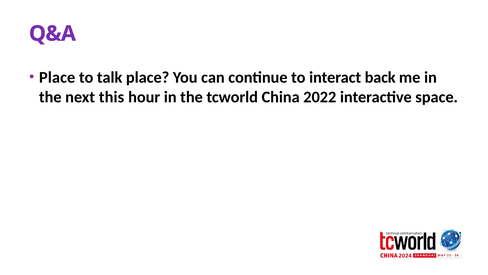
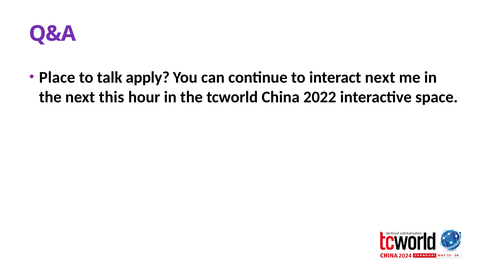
talk place: place -> apply
interact back: back -> next
